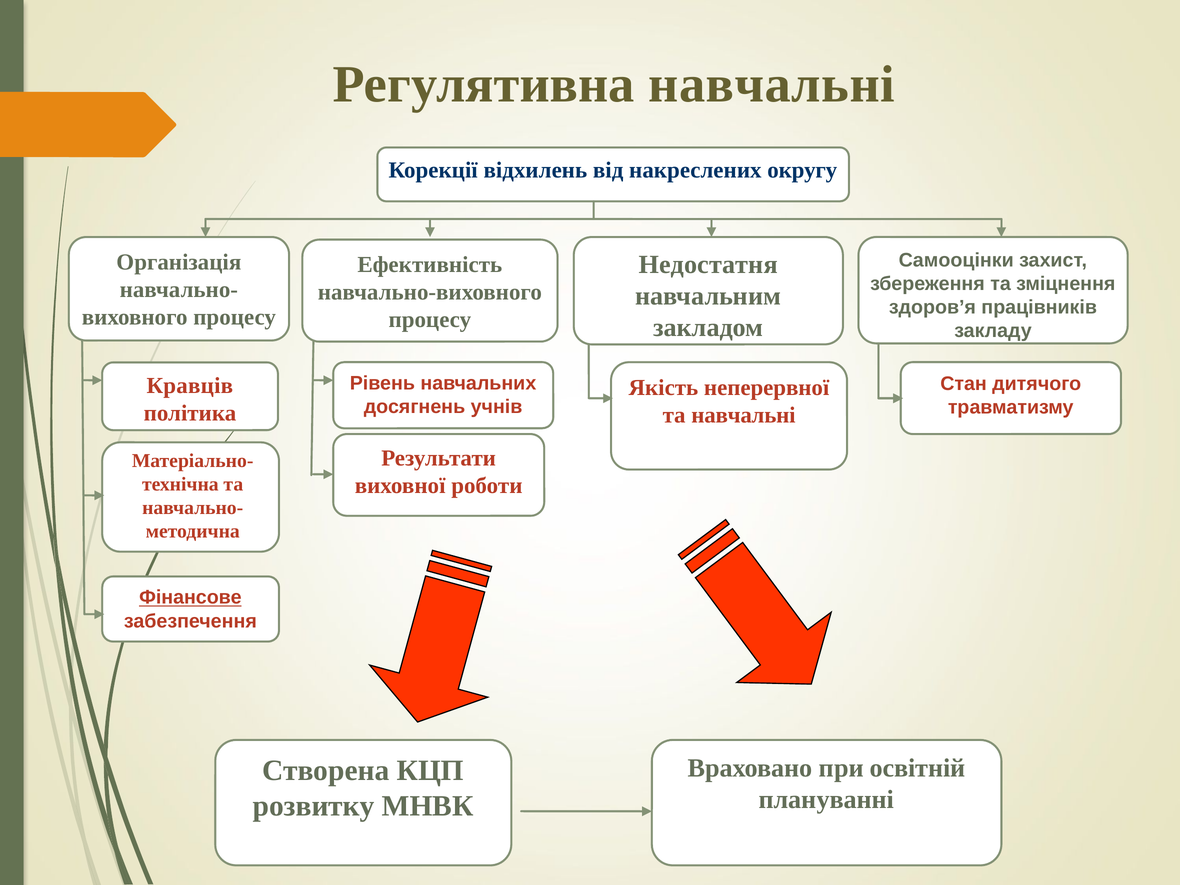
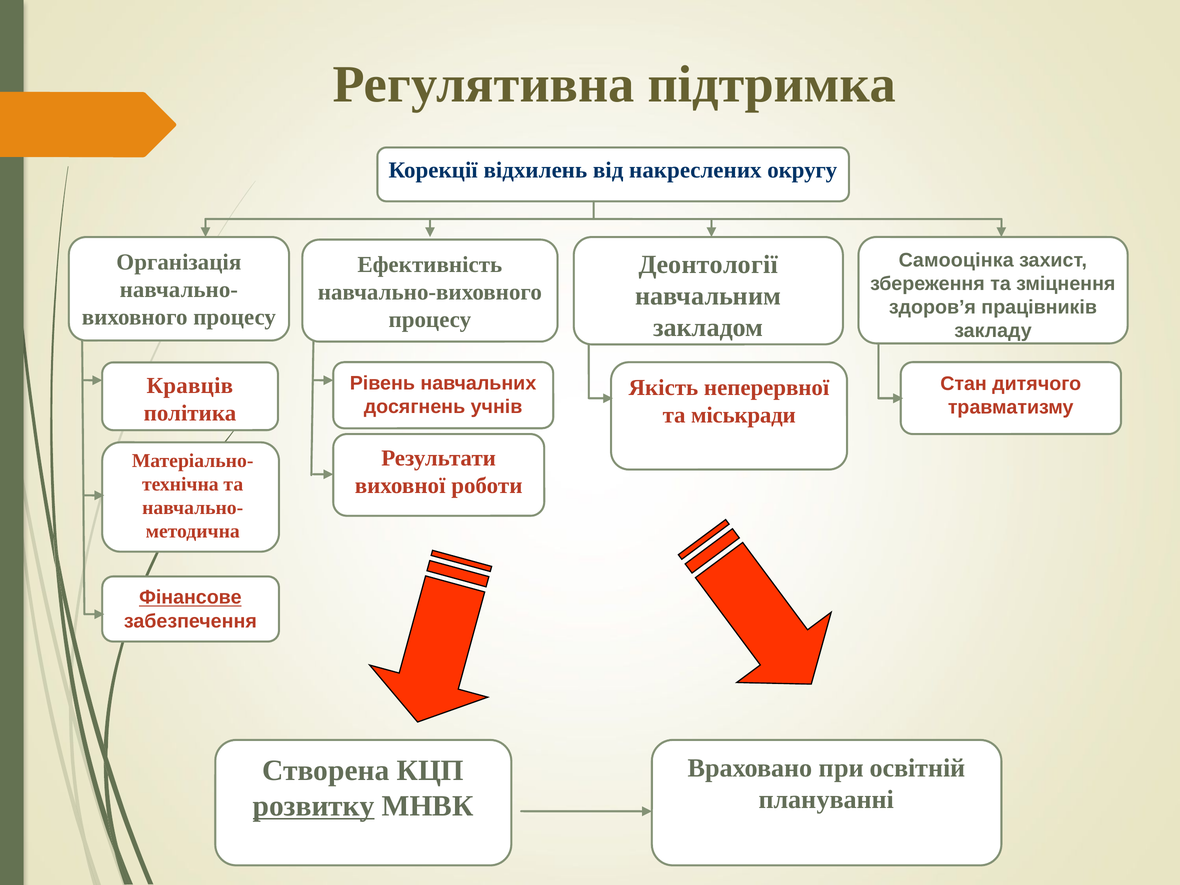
Регулятивна навчальні: навчальні -> підтримка
Самооцінки: Самооцінки -> Самооцінка
Недостатня: Недостатня -> Деонтології
та навчальні: навчальні -> міськради
розвитку underline: none -> present
